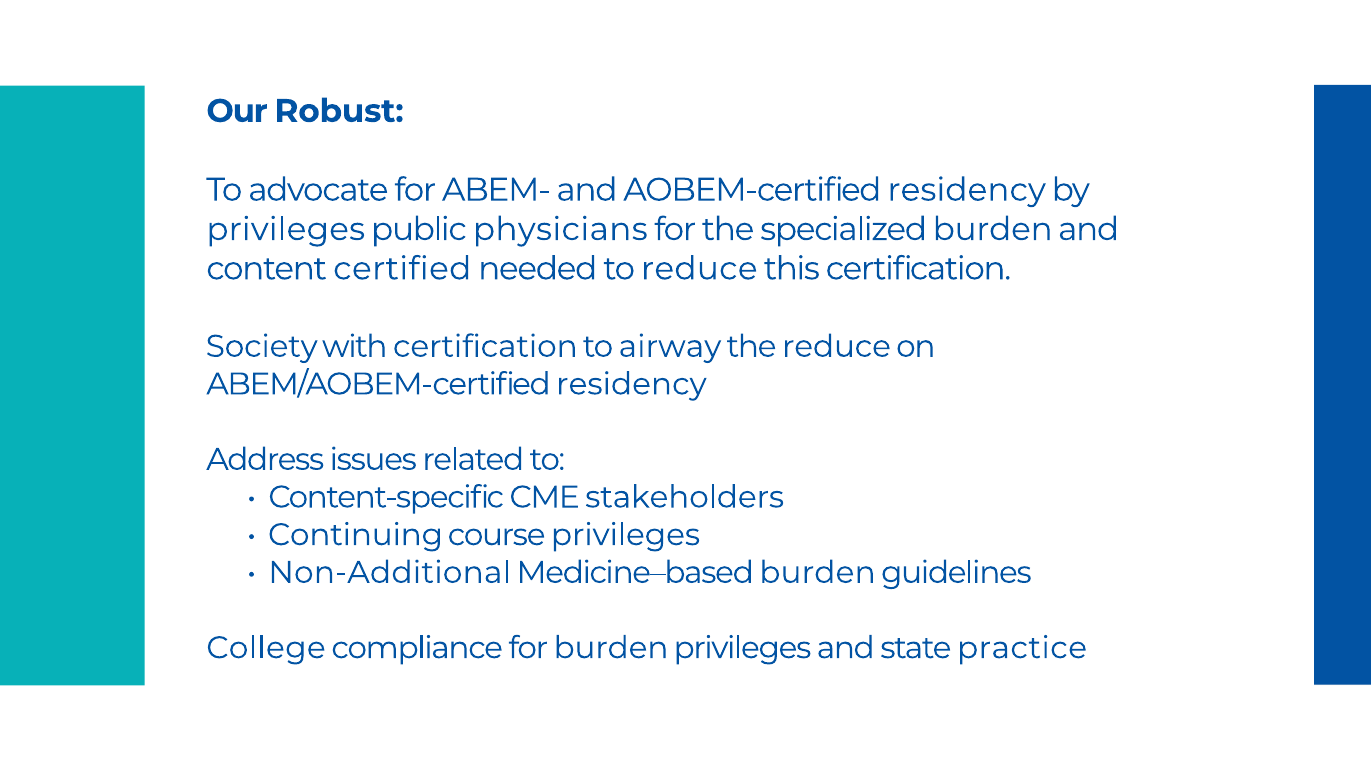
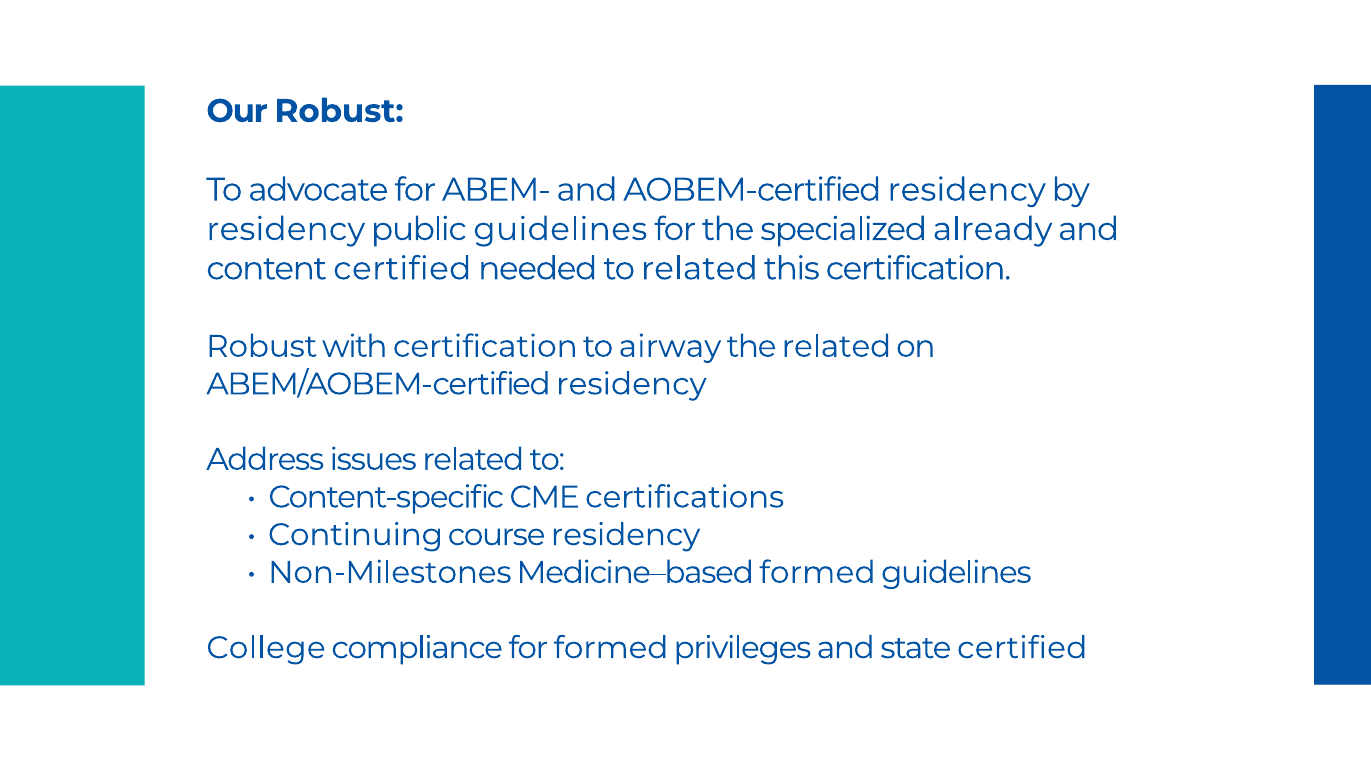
privileges at (286, 229): privileges -> residency
public physicians: physicians -> guidelines
specialized burden: burden -> already
to reduce: reduce -> related
Society at (262, 347): Society -> Robust
the reduce: reduce -> related
stakeholders: stakeholders -> certifications
course privileges: privileges -> residency
Non-Additional: Non-Additional -> Non-Milestones
Medicine–based burden: burden -> formed
for burden: burden -> formed
state practice: practice -> certified
